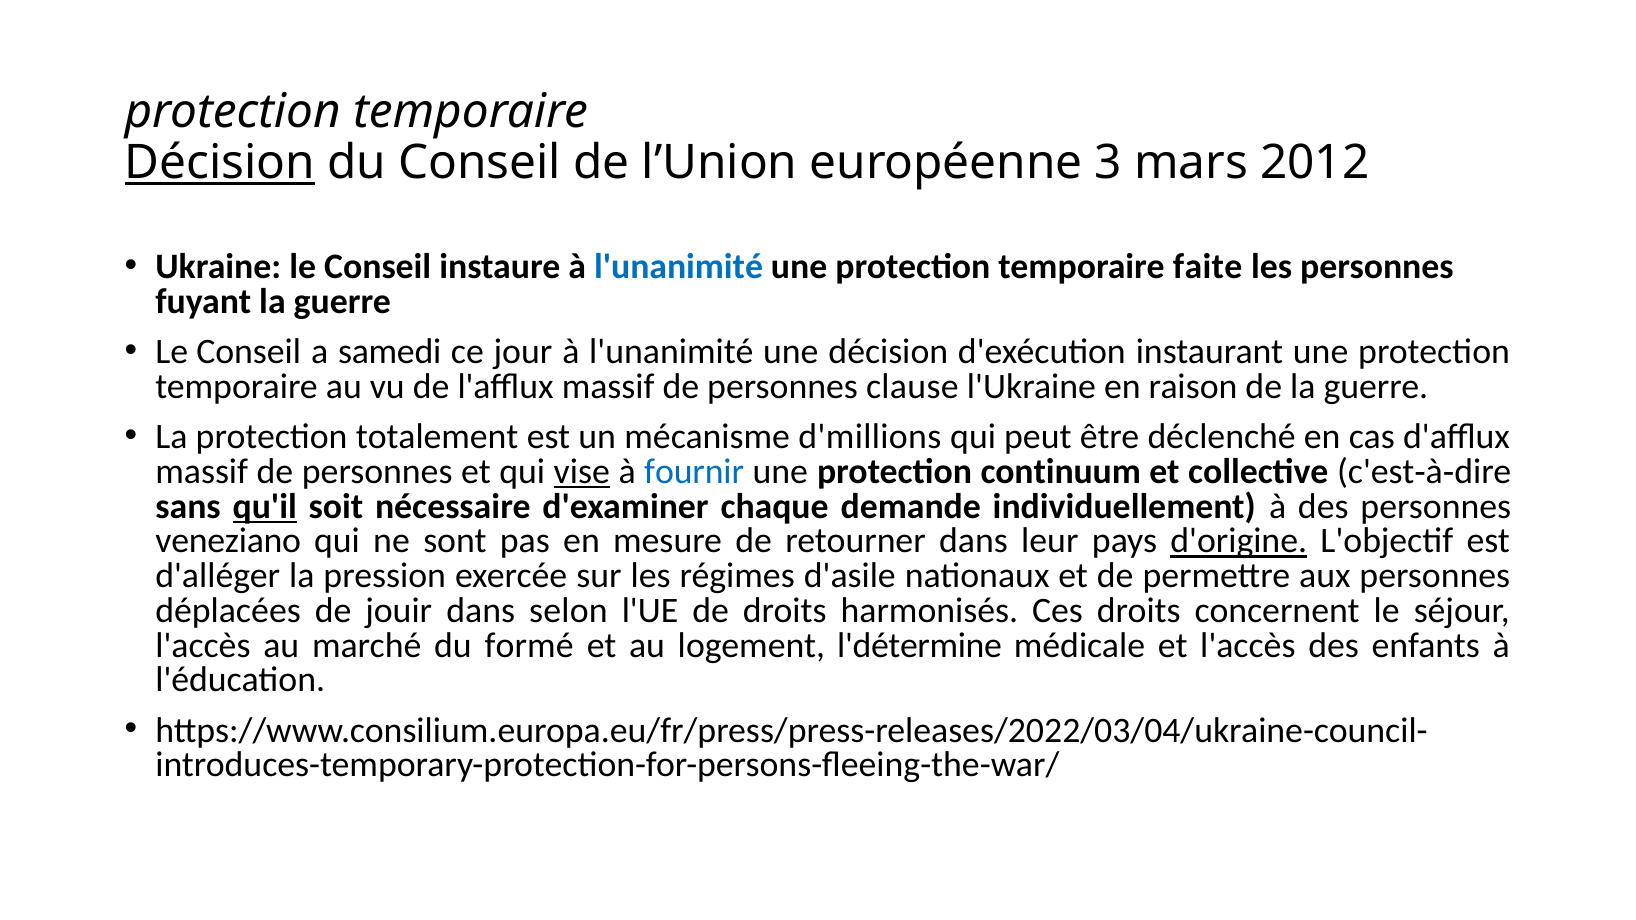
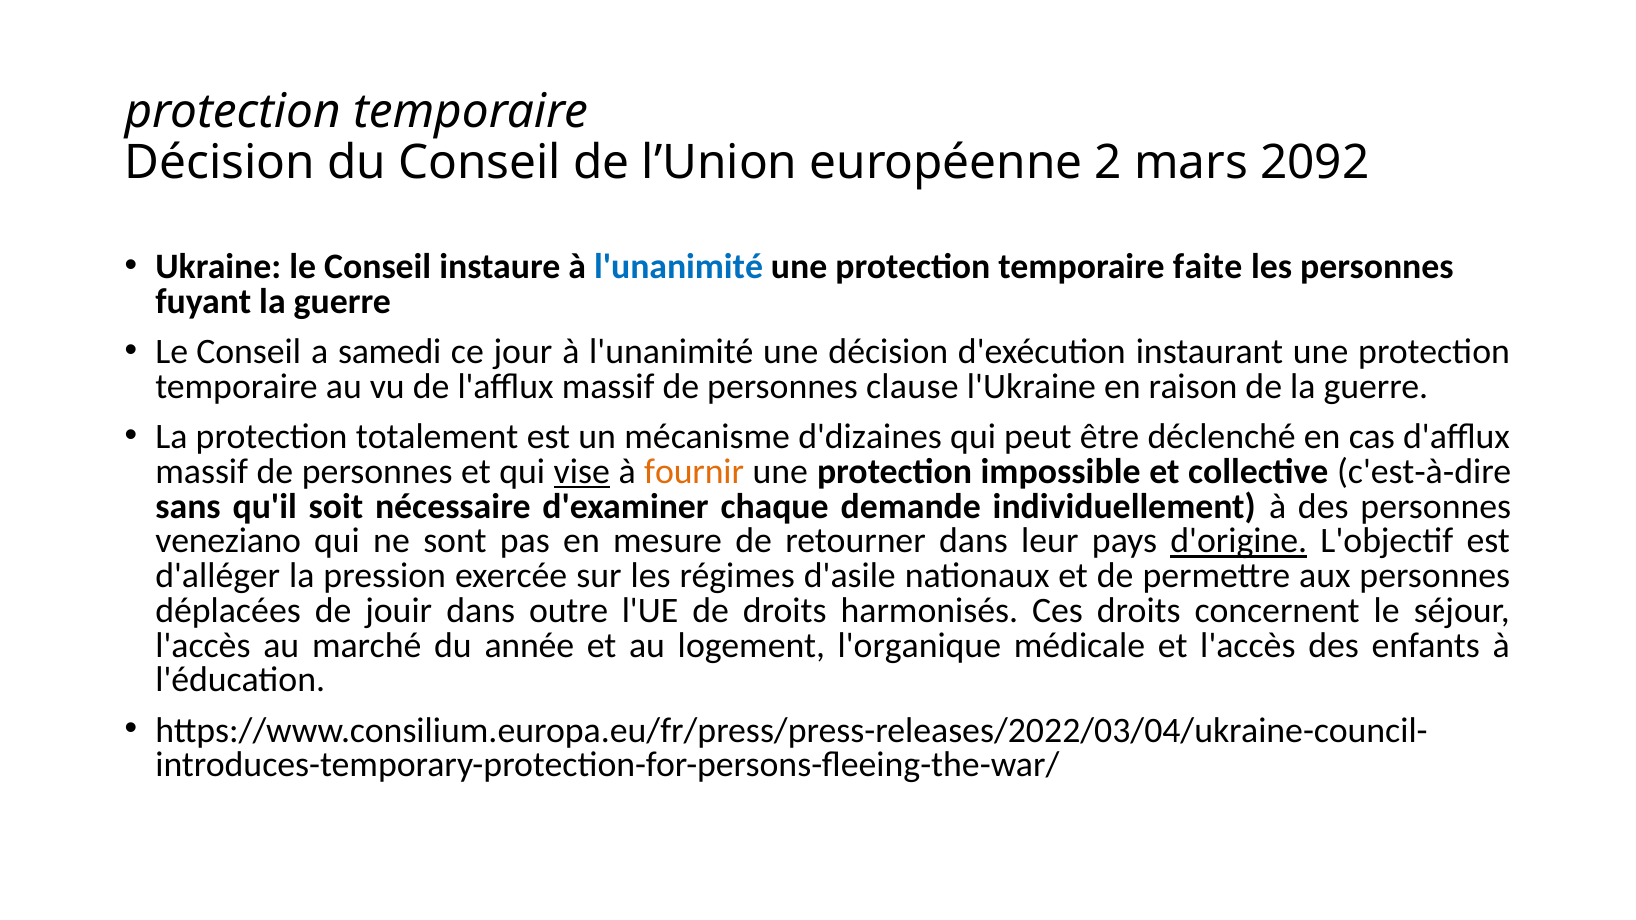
Décision at (220, 163) underline: present -> none
3: 3 -> 2
2012: 2012 -> 2092
d'millions: d'millions -> d'dizaines
fournir colour: blue -> orange
continuum: continuum -> impossible
qu'il underline: present -> none
selon: selon -> outre
formé: formé -> année
l'détermine: l'détermine -> l'organique
